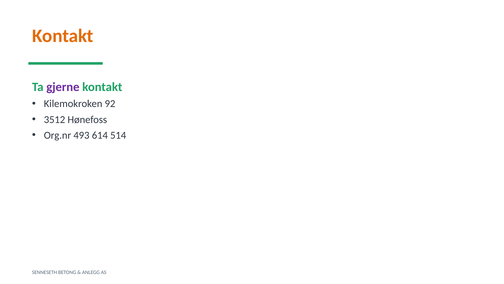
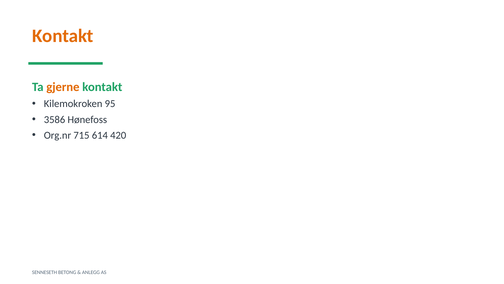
gjerne colour: purple -> orange
92: 92 -> 95
3512: 3512 -> 3586
493: 493 -> 715
514: 514 -> 420
